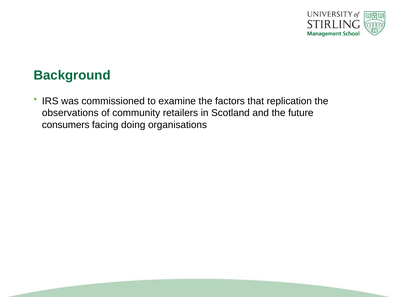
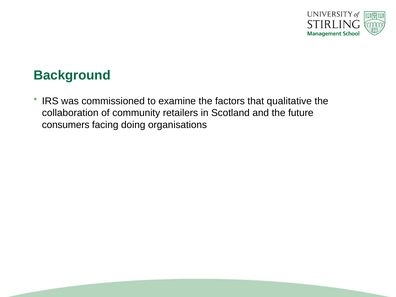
replication: replication -> qualitative
observations: observations -> collaboration
